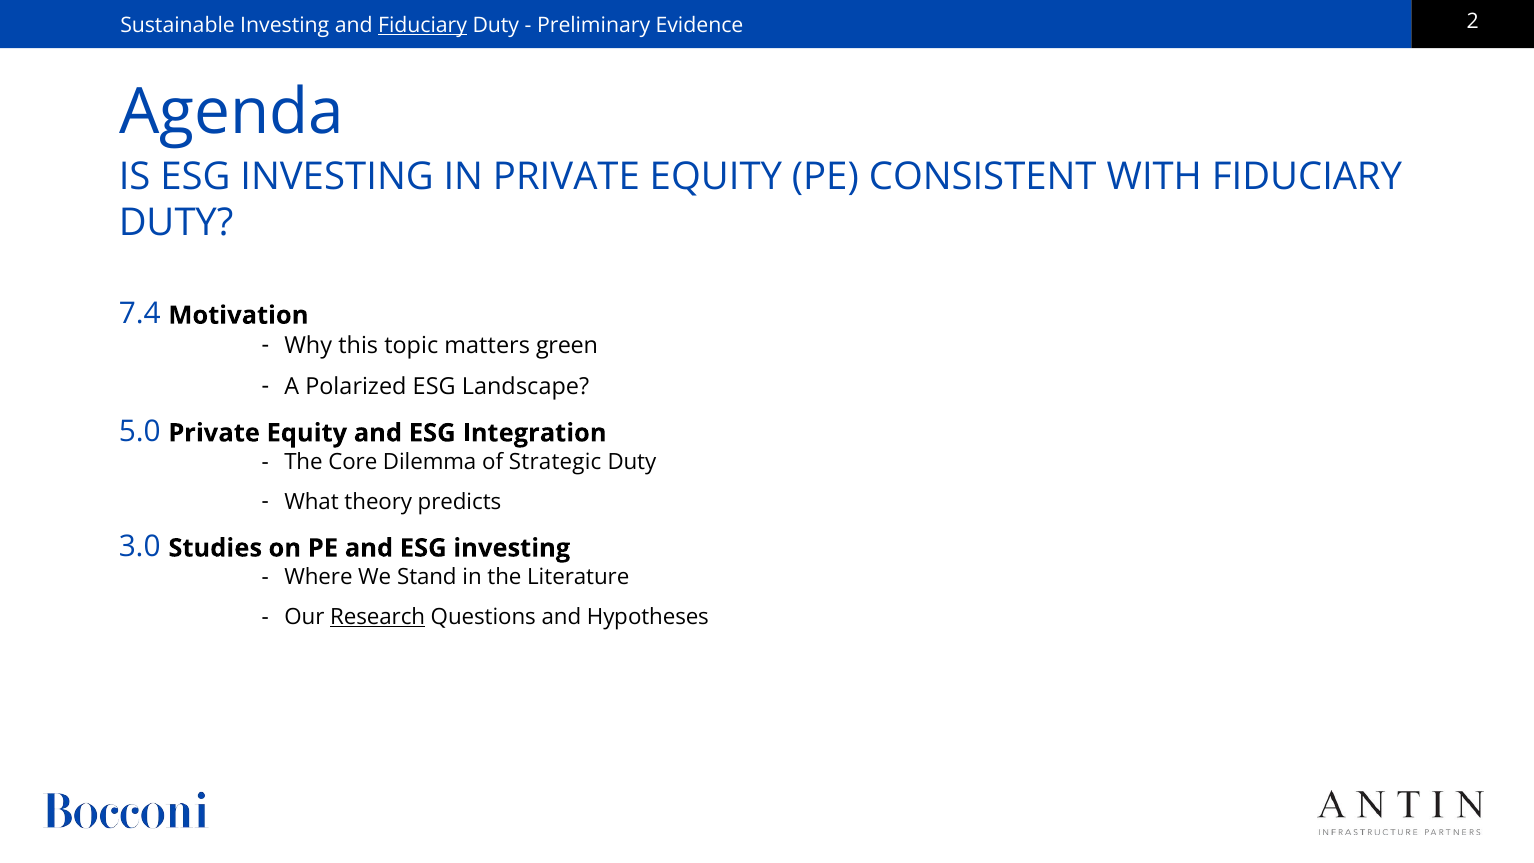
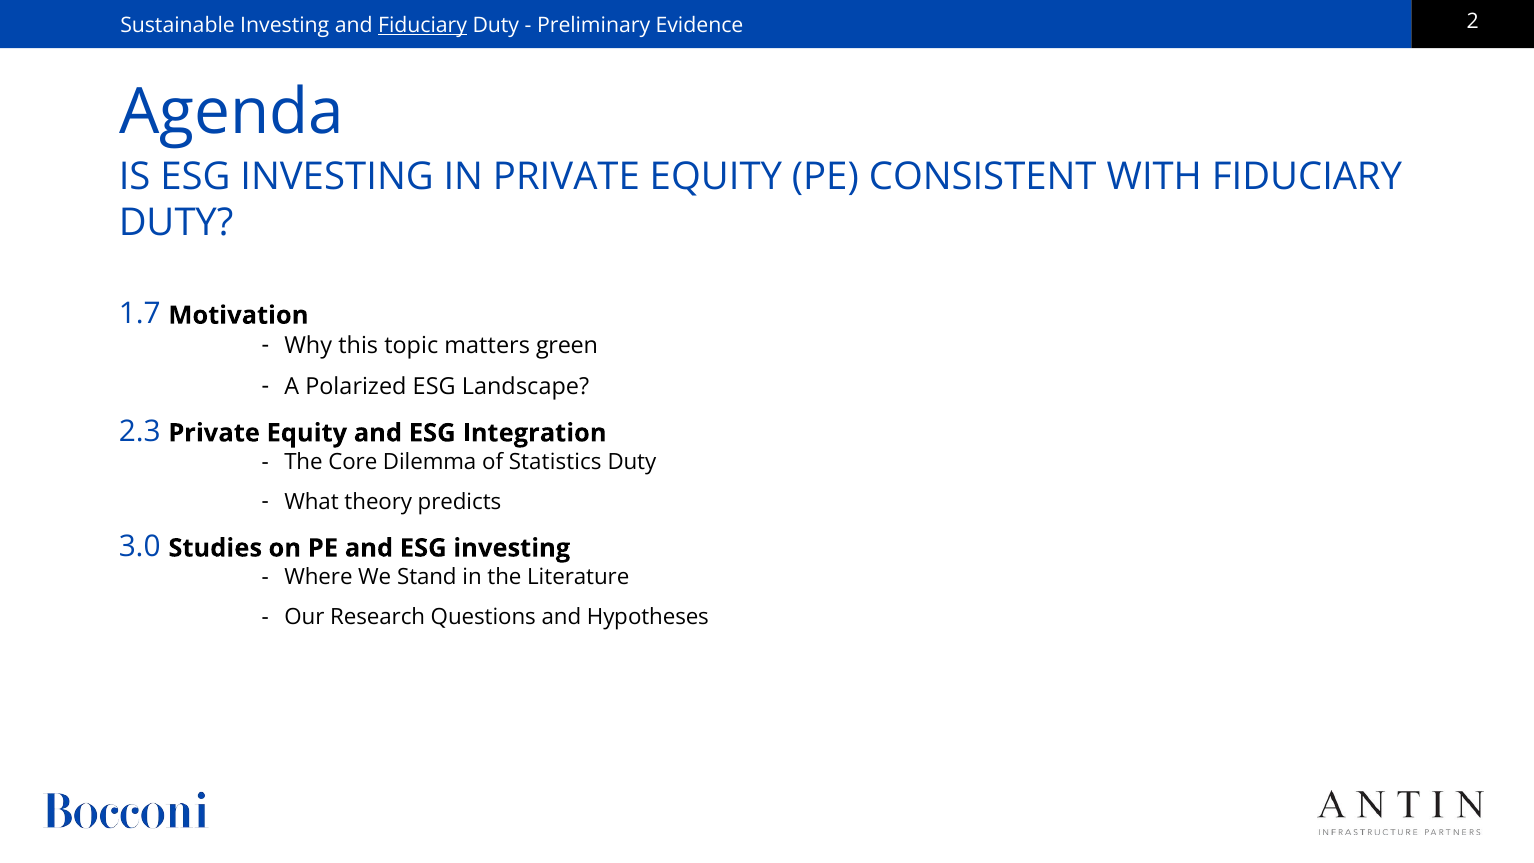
7.4: 7.4 -> 1.7
5.0: 5.0 -> 2.3
Strategic: Strategic -> Statistics
Research underline: present -> none
